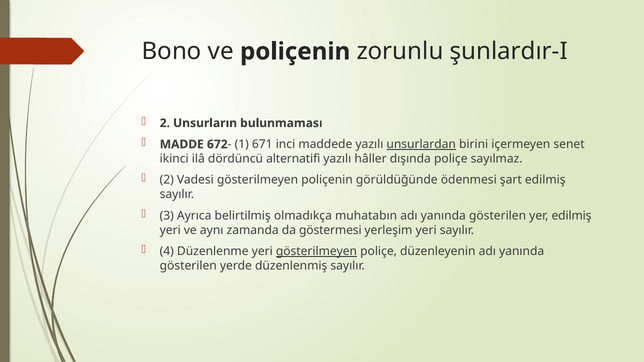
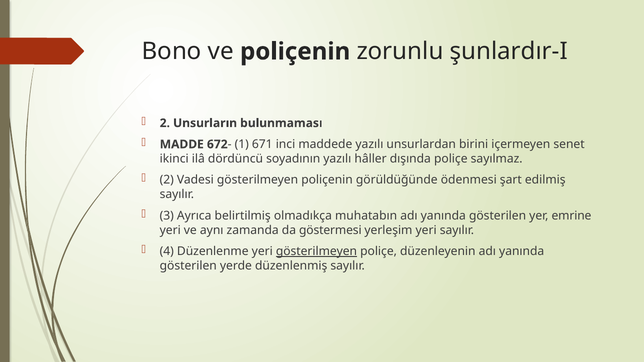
unsurlardan underline: present -> none
alternatifi: alternatifi -> soyadının
yer edilmiş: edilmiş -> emrine
